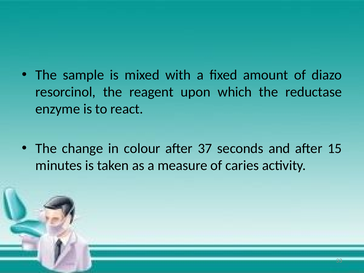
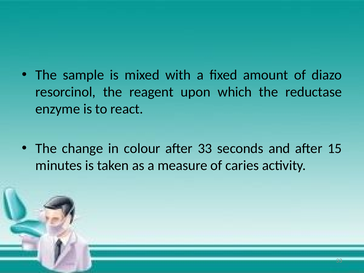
after 37: 37 -> 33
